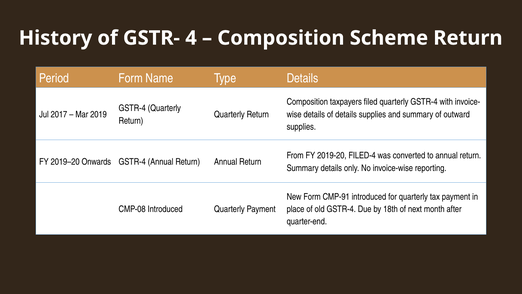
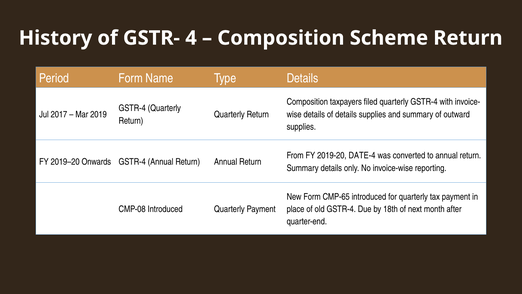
FILED-4: FILED-4 -> DATE-4
CMP-91: CMP-91 -> CMP-65
